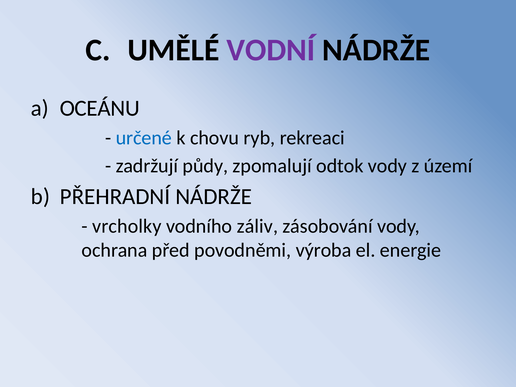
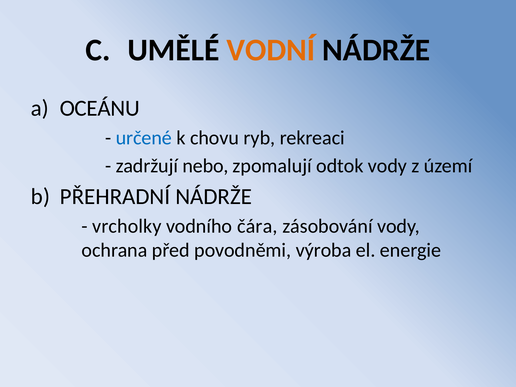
VODNÍ colour: purple -> orange
půdy: půdy -> nebo
záliv: záliv -> čára
